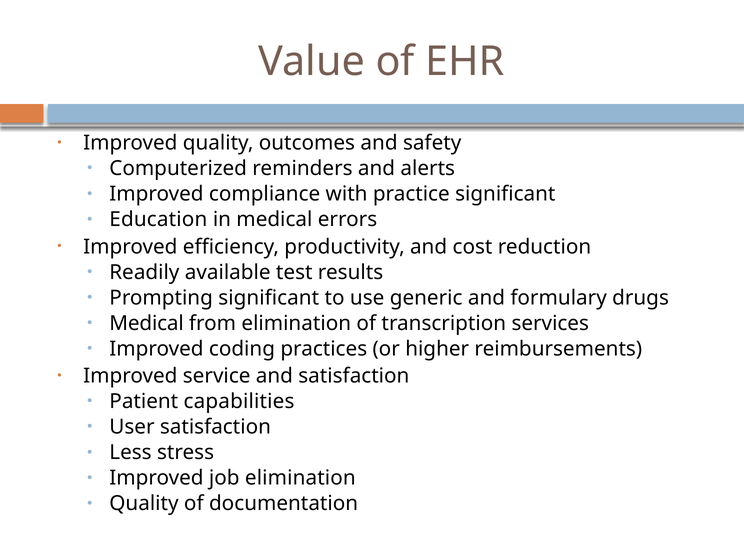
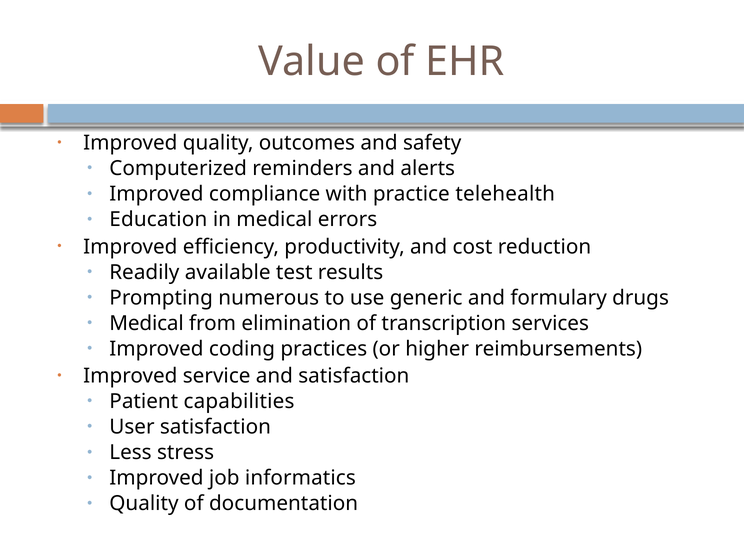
practice significant: significant -> telehealth
Prompting significant: significant -> numerous
job elimination: elimination -> informatics
